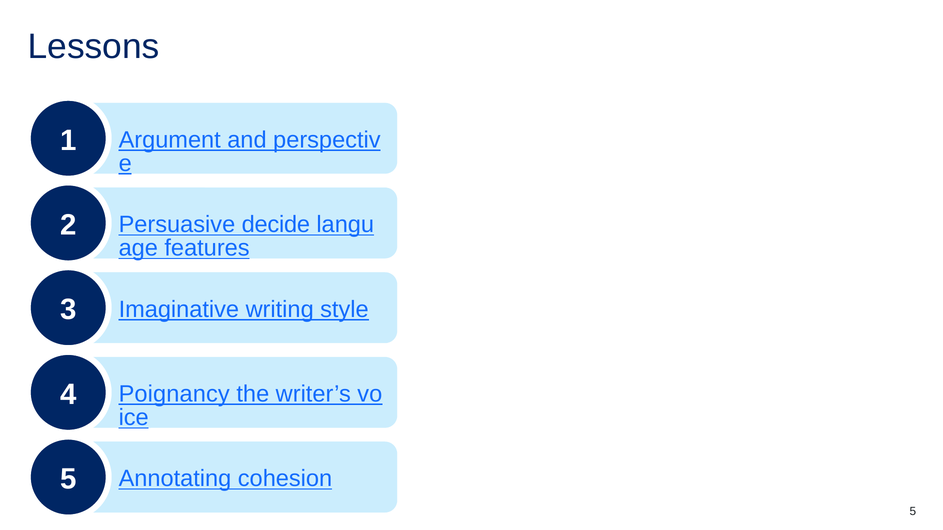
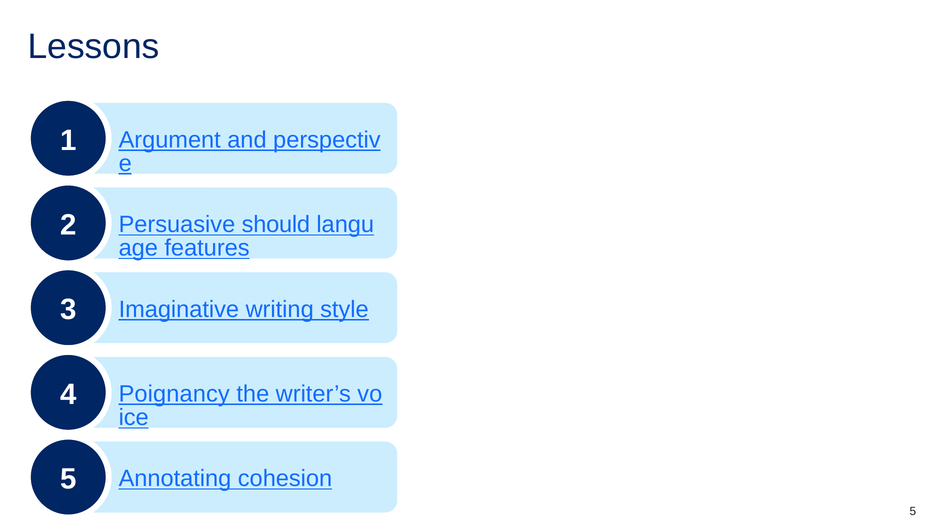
decide: decide -> should
